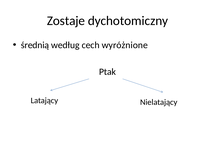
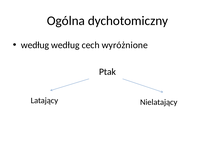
Zostaje: Zostaje -> Ogólna
średnią at (35, 45): średnią -> według
